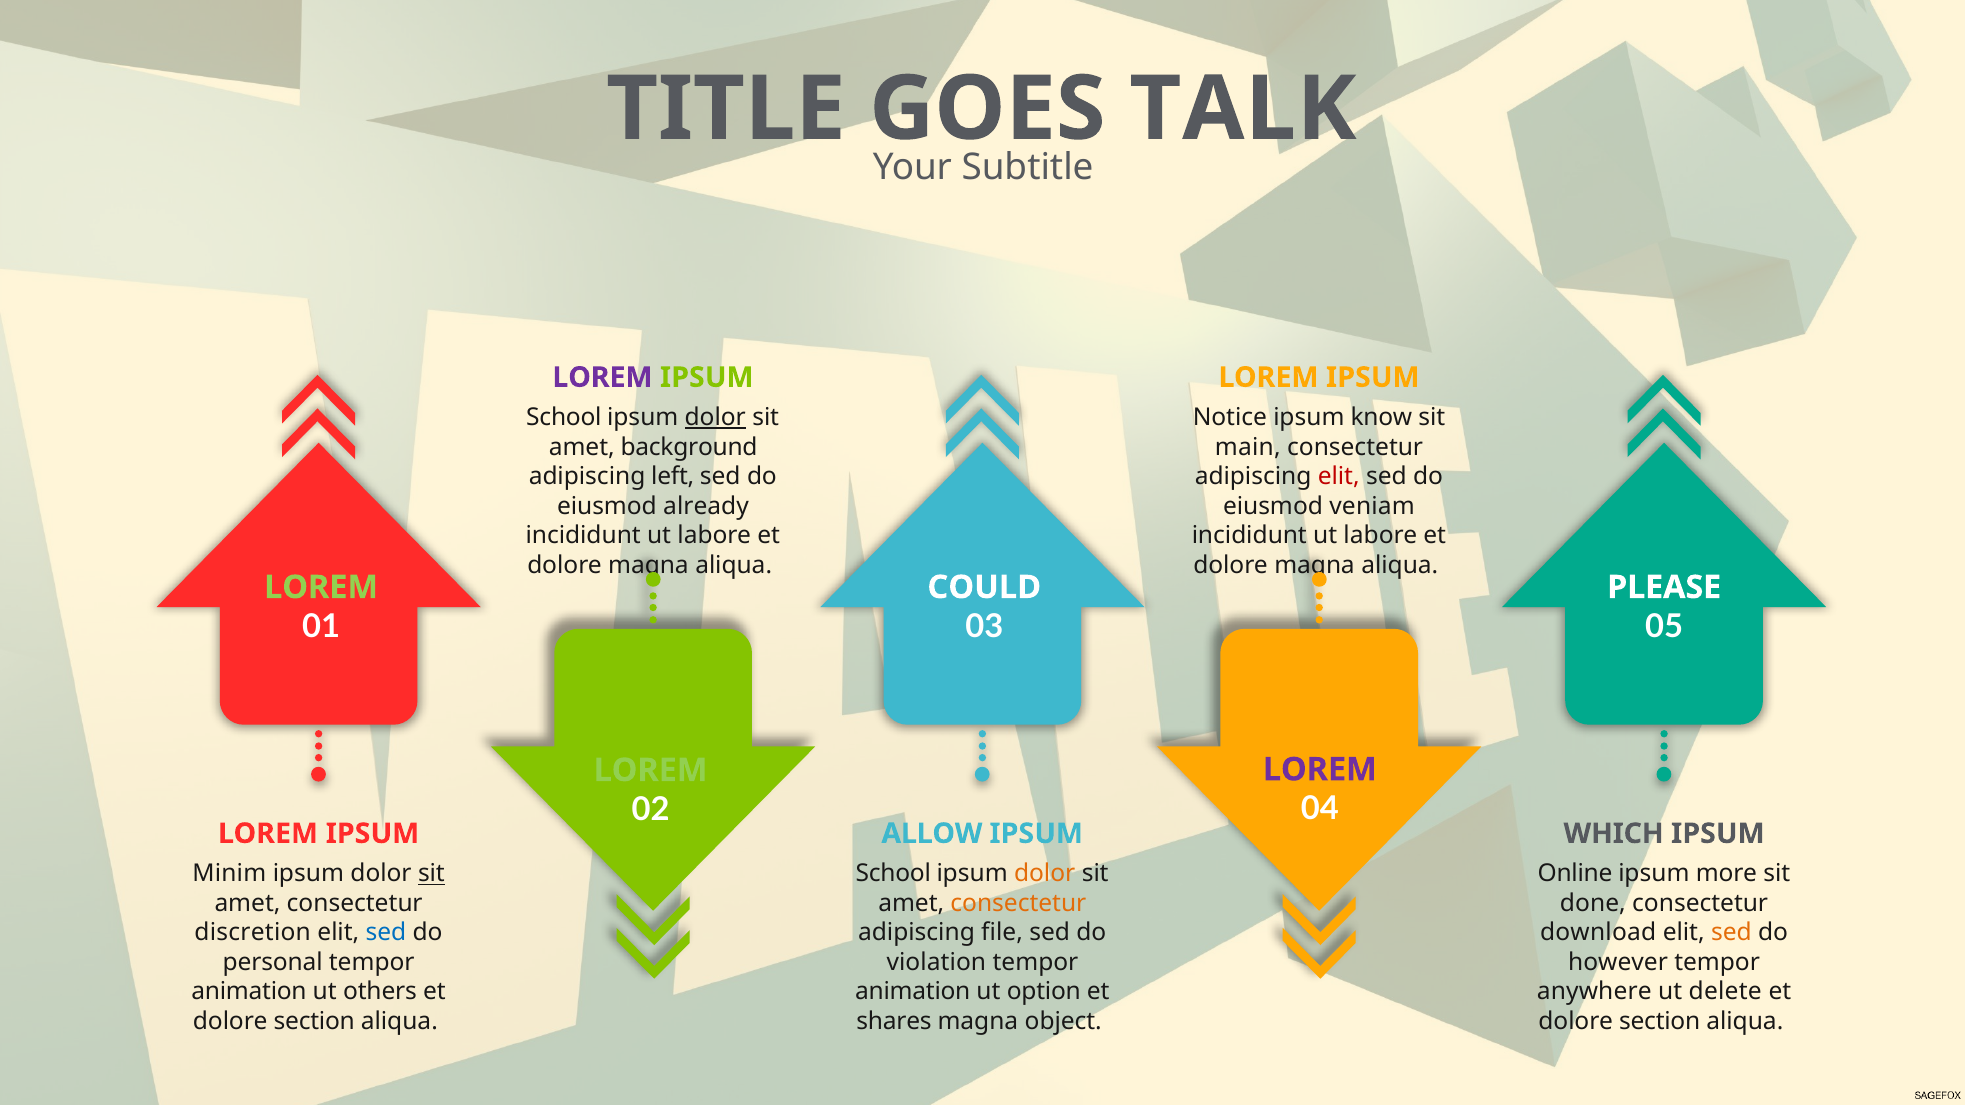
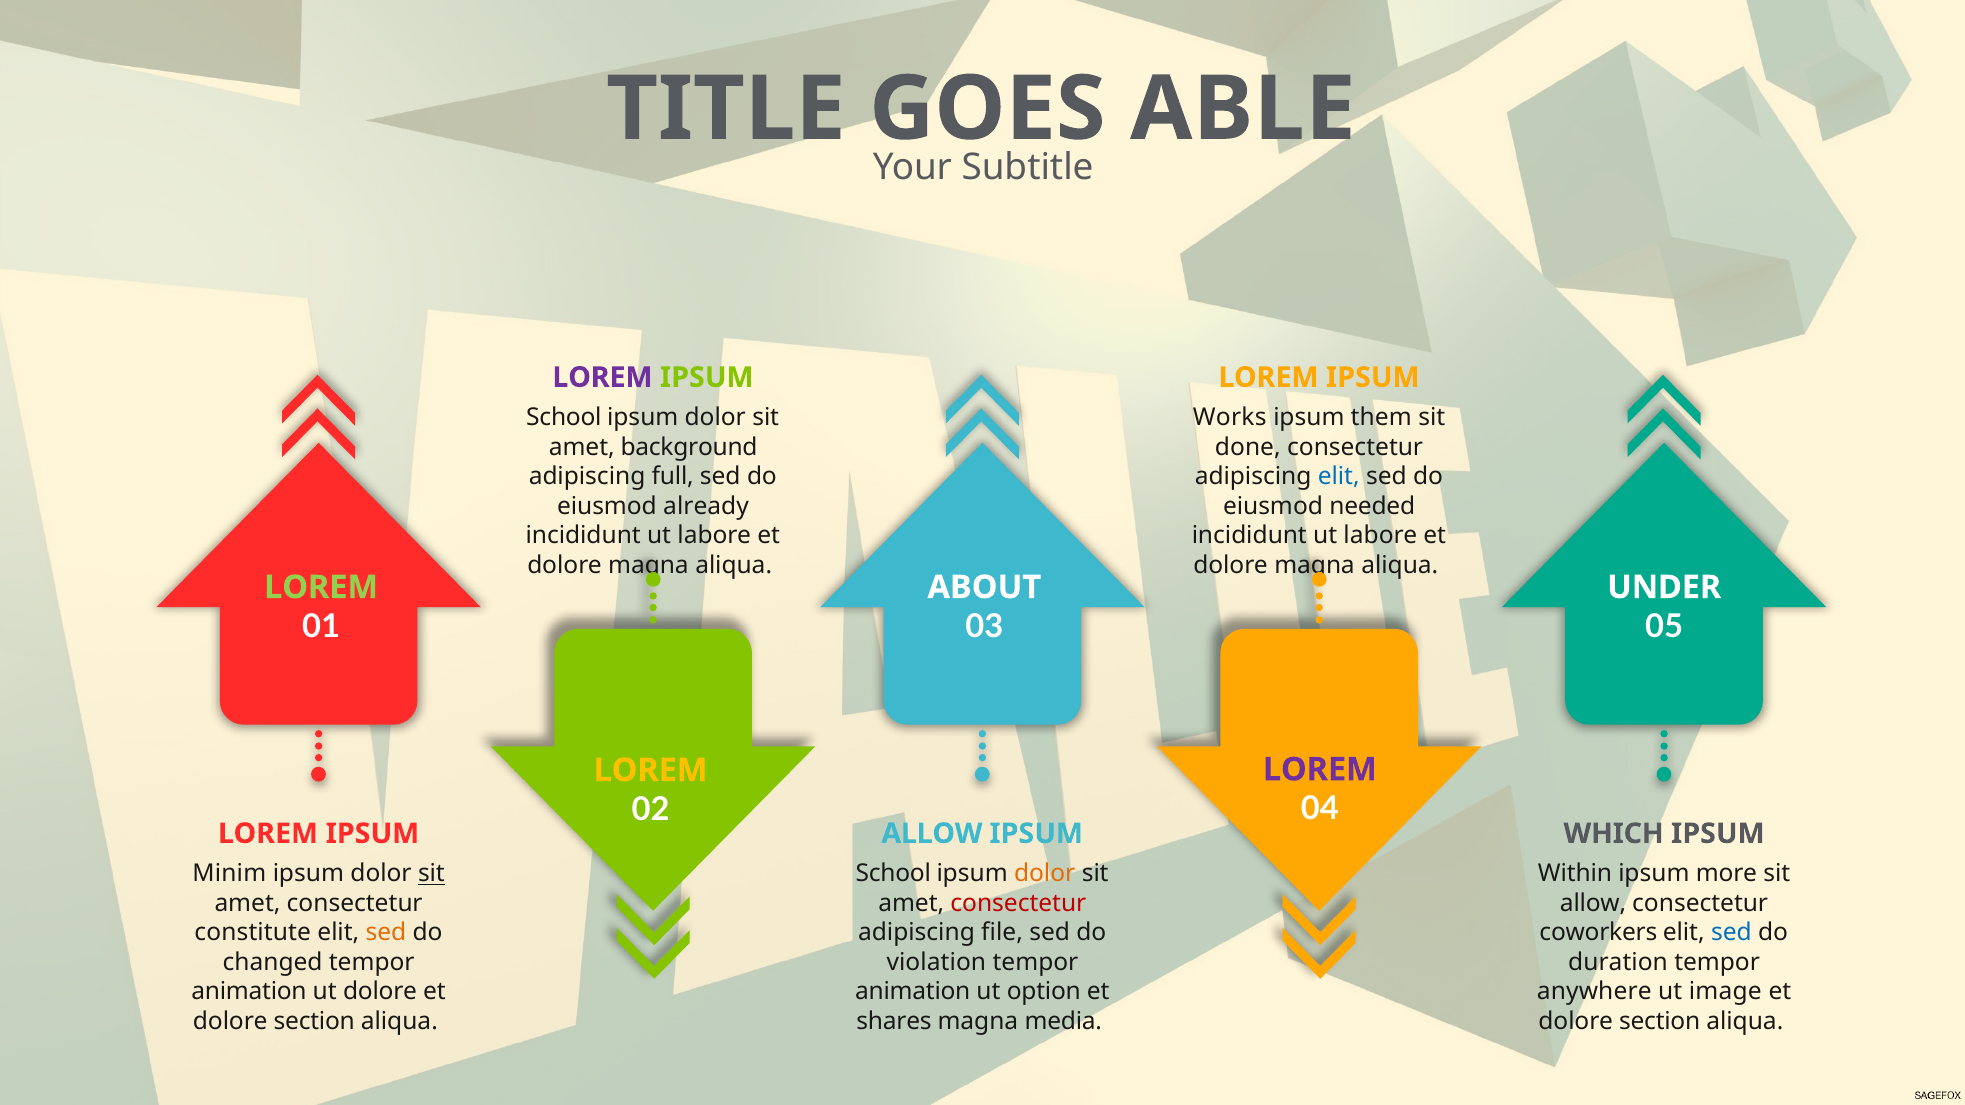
TALK: TALK -> ABLE
dolor at (715, 418) underline: present -> none
Notice: Notice -> Works
know: know -> them
main: main -> done
left: left -> full
elit at (1339, 477) colour: red -> blue
veniam: veniam -> needed
COULD: COULD -> ABOUT
PLEASE: PLEASE -> UNDER
LOREM at (651, 770) colour: light green -> yellow
Online: Online -> Within
consectetur at (1018, 903) colour: orange -> red
done at (1593, 903): done -> allow
discretion: discretion -> constitute
sed at (386, 933) colour: blue -> orange
download: download -> coworkers
sed at (1731, 933) colour: orange -> blue
personal: personal -> changed
however: however -> duration
ut others: others -> dolore
delete: delete -> image
object: object -> media
